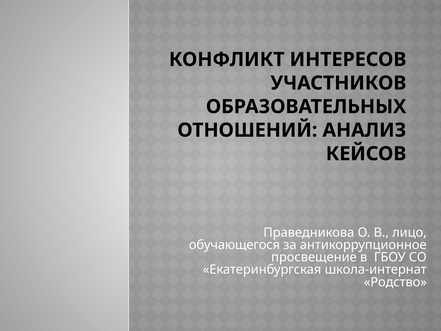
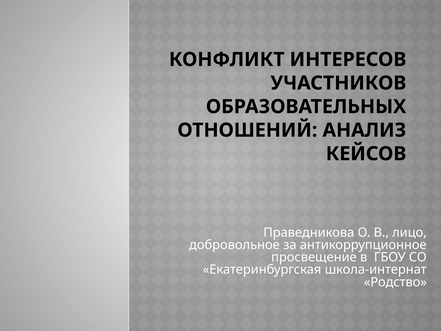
обучающегося: обучающегося -> добровольное
